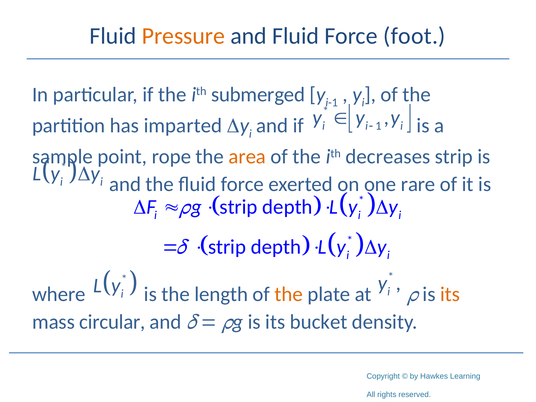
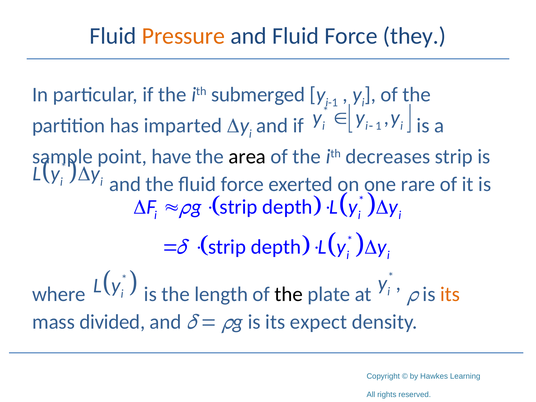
foot: foot -> they
rope: rope -> have
area colour: orange -> black
the at (289, 294) colour: orange -> black
circular: circular -> divided
bucket: bucket -> expect
